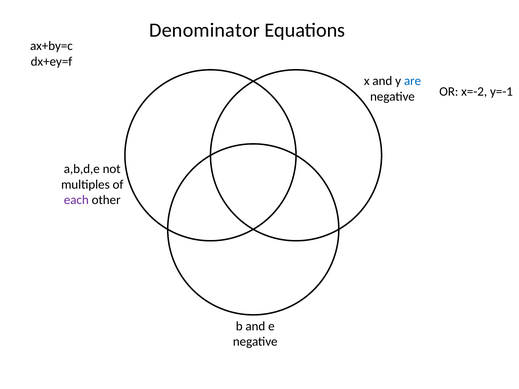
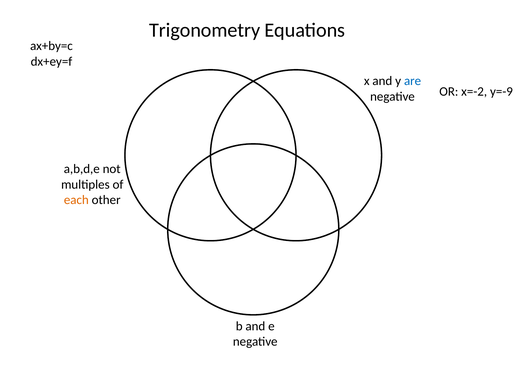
Denominator: Denominator -> Trigonometry
y=-1: y=-1 -> y=-9
each colour: purple -> orange
